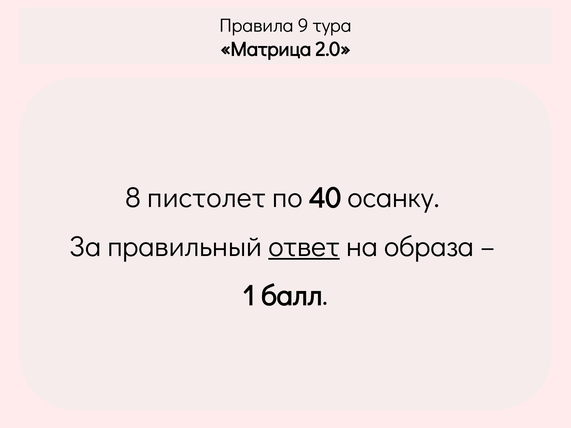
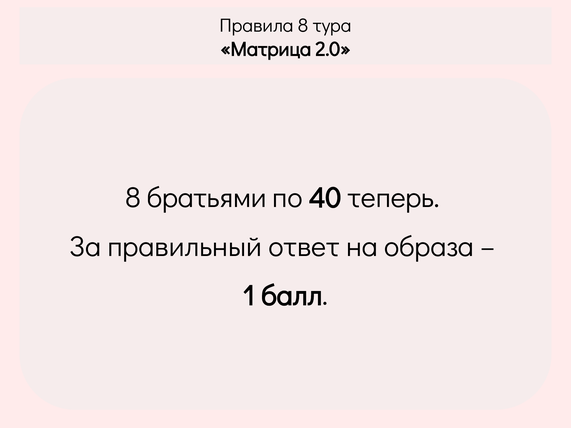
Правила 9: 9 -> 8
пистолет: пистолет -> братьями
осанку: осанку -> теперь
ответ underline: present -> none
